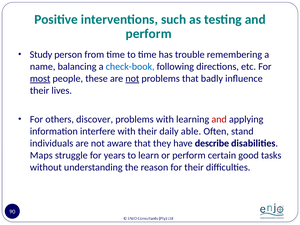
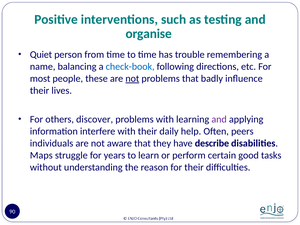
perform at (149, 34): perform -> organise
Study: Study -> Quiet
most underline: present -> none
and at (219, 119) colour: red -> purple
able: able -> help
stand: stand -> peers
